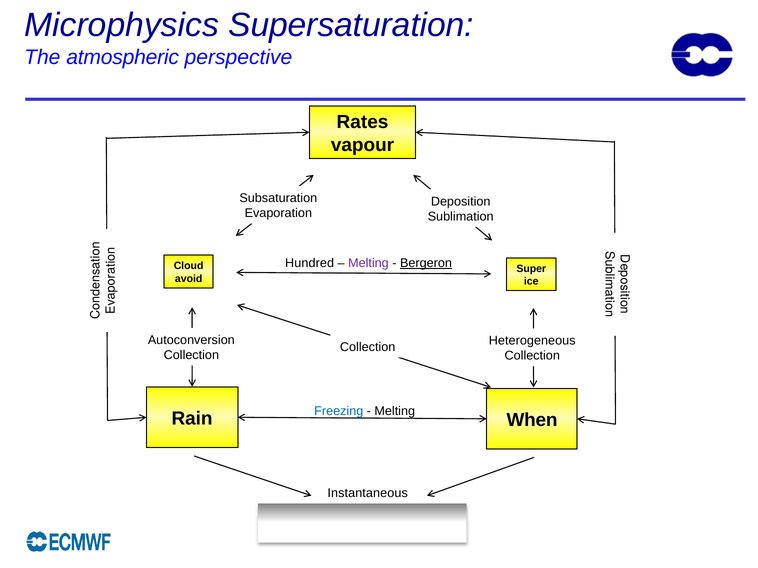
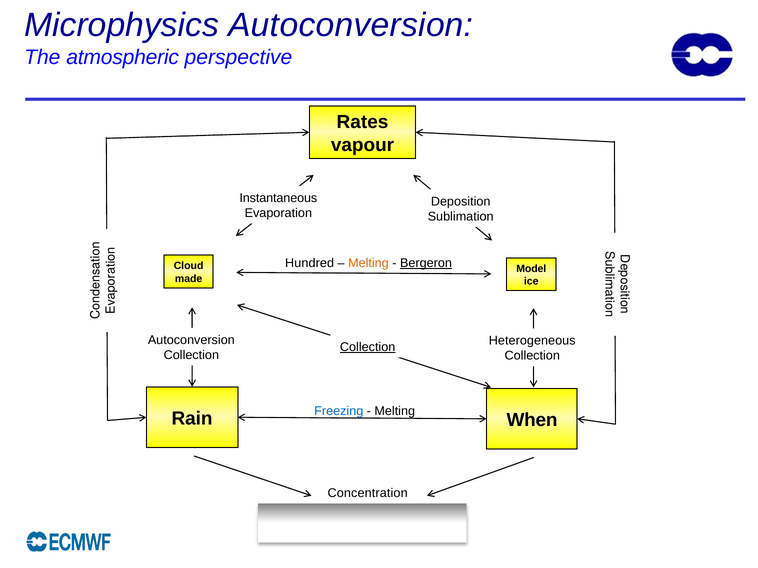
Microphysics Supersaturation: Supersaturation -> Autoconversion
Subsaturation: Subsaturation -> Instantaneous
Melting at (368, 263) colour: purple -> orange
Super: Super -> Model
avoid: avoid -> made
Collection at (368, 347) underline: none -> present
Instantaneous: Instantaneous -> Concentration
